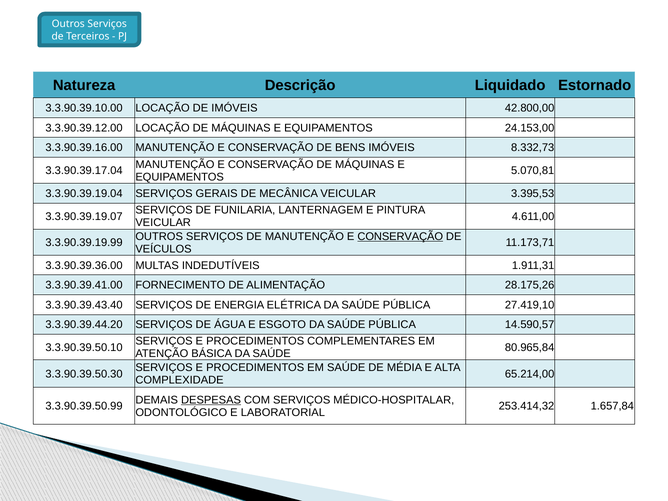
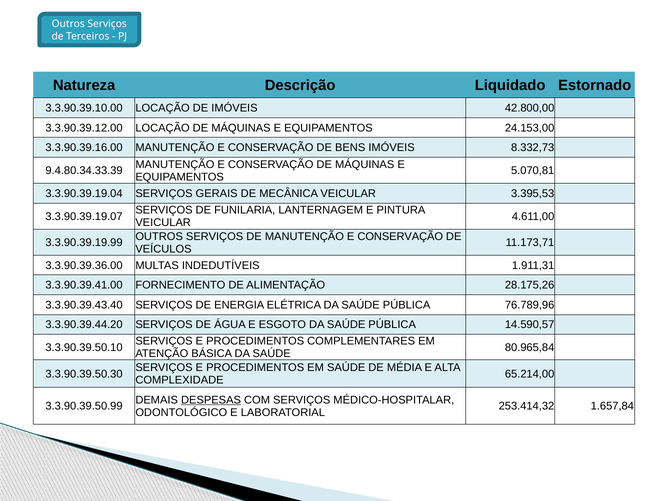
3.3.90.39.17.04: 3.3.90.39.17.04 -> 9.4.80.34.33.39
CONSERVAÇÃO at (400, 236) underline: present -> none
27.419,10: 27.419,10 -> 76.789,96
